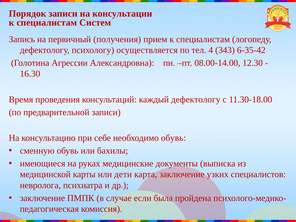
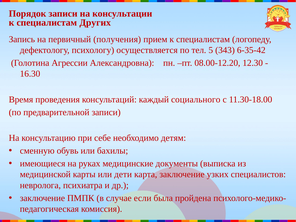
Систем: Систем -> Других
4: 4 -> 5
08.00-14.00: 08.00-14.00 -> 08.00-12.20
каждый дефектологу: дефектологу -> социального
необходимо обувь: обувь -> детям
